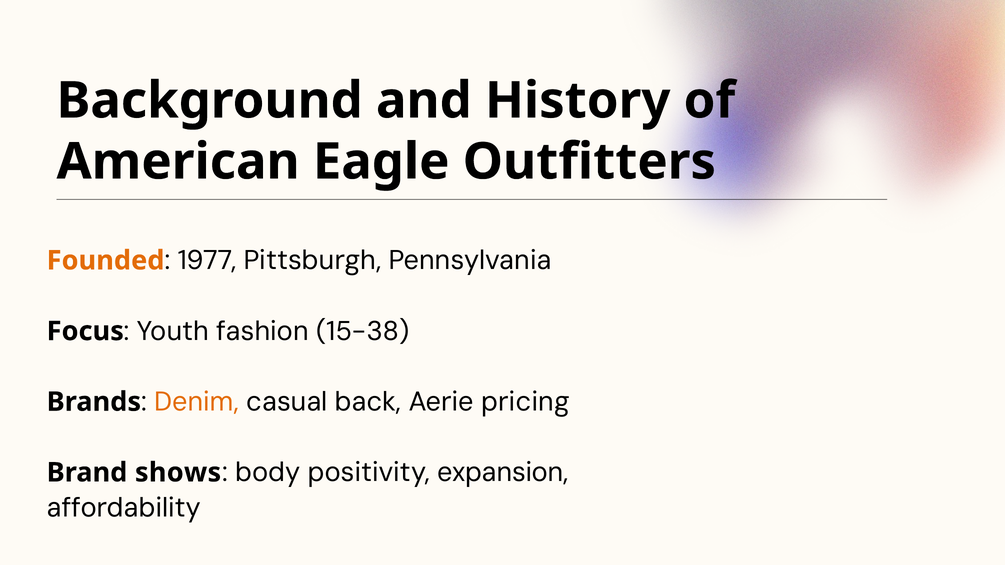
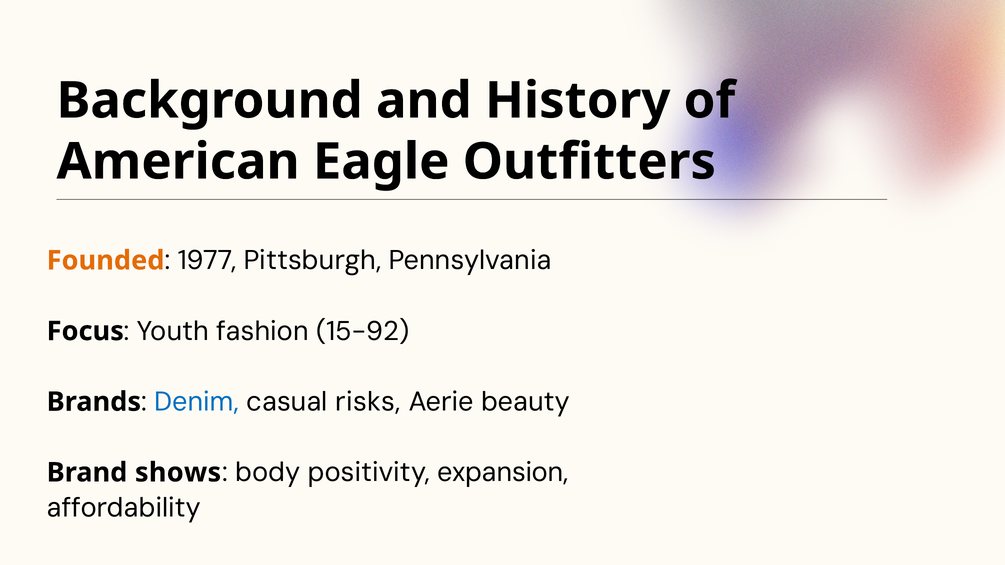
15-38: 15-38 -> 15-92
Denim colour: orange -> blue
back: back -> risks
pricing: pricing -> beauty
